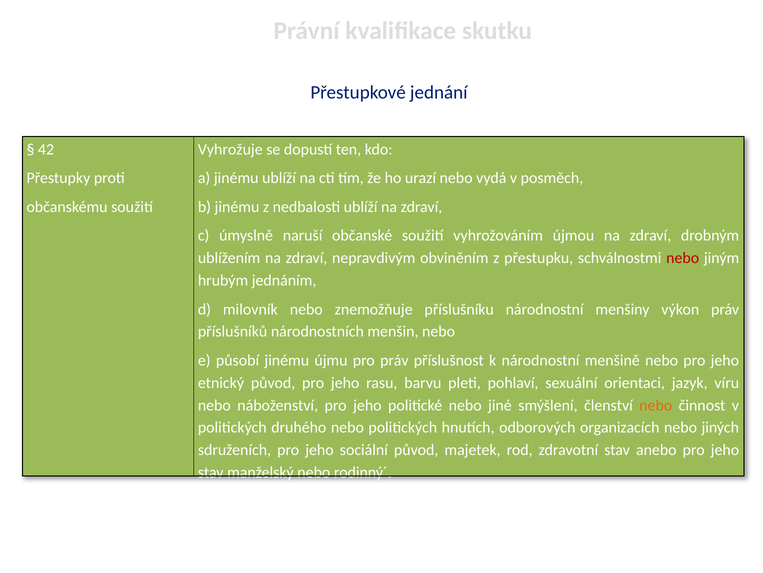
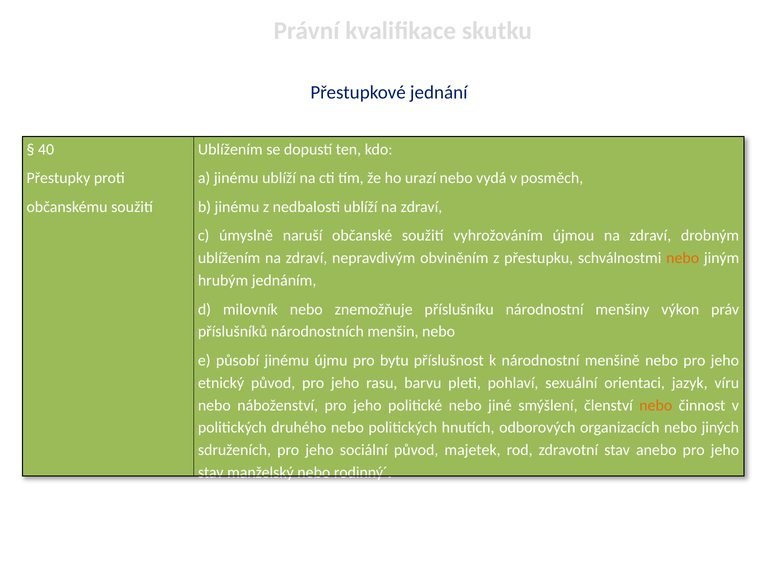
42: 42 -> 40
Vyhrožuje at (230, 149): Vyhrožuje -> Ublížením
nebo at (683, 258) colour: red -> orange
pro práv: práv -> bytu
